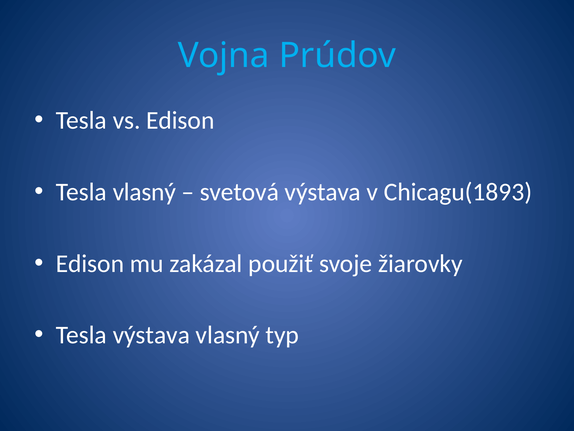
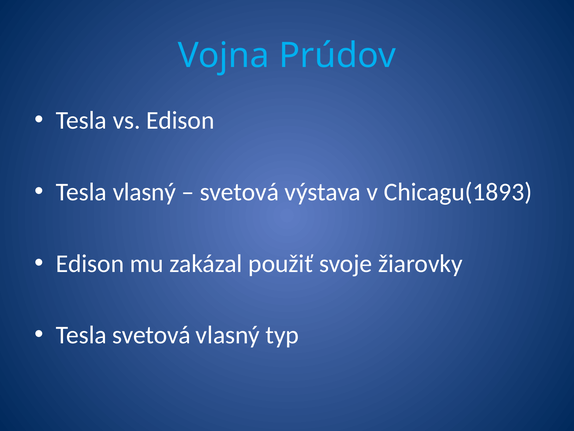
Tesla výstava: výstava -> svetová
